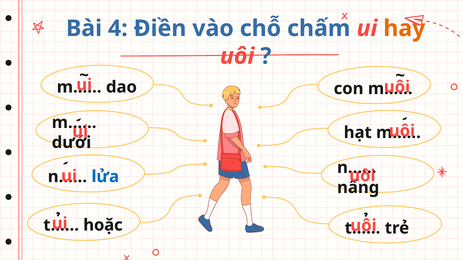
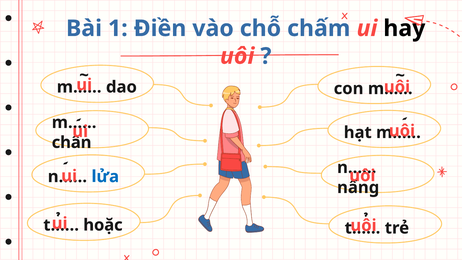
4: 4 -> 1
hay colour: orange -> black
dưới: dưới -> chân
